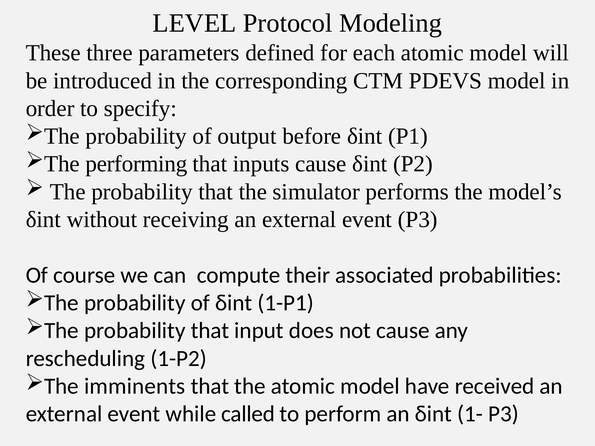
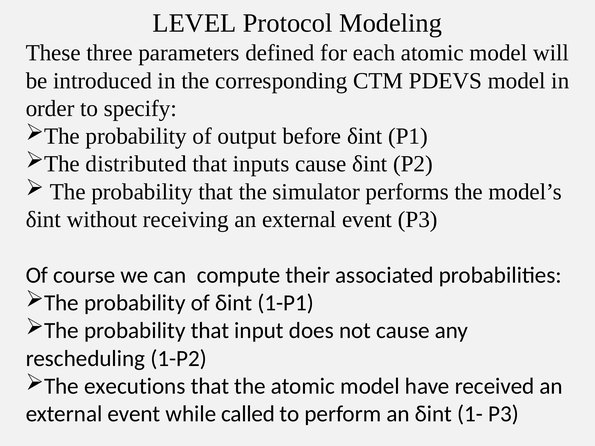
performing: performing -> distributed
imminents: imminents -> executions
